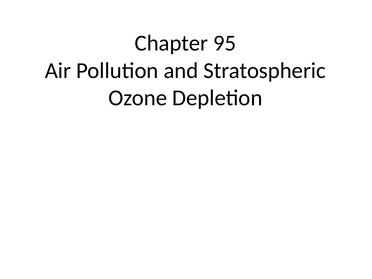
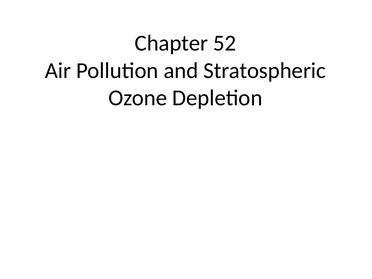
95: 95 -> 52
